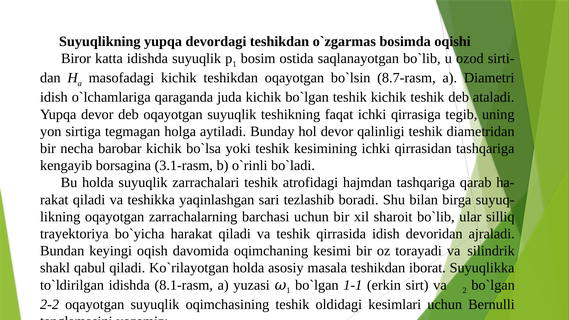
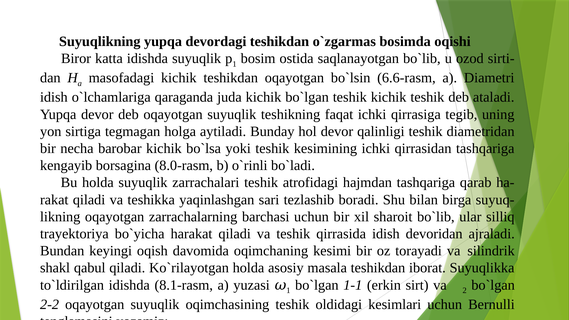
8.7-rasm: 8.7-rasm -> 6.6-rasm
3.1-rasm: 3.1-rasm -> 8.0-rasm
